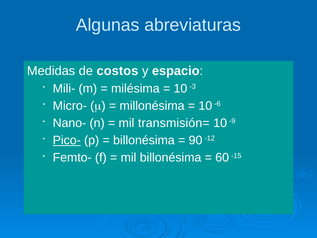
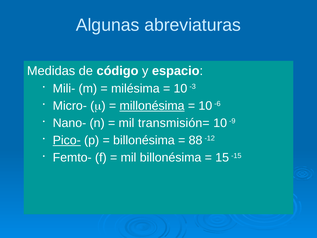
costos: costos -> código
millonésima underline: none -> present
90: 90 -> 88
60: 60 -> 15
